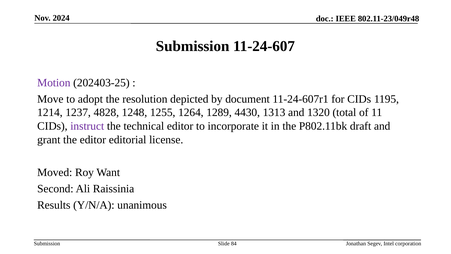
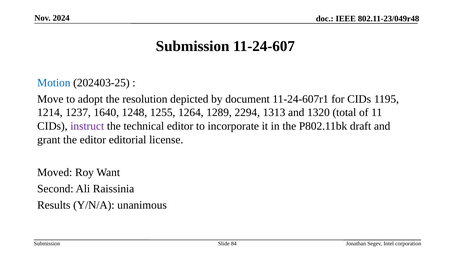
Motion colour: purple -> blue
4828: 4828 -> 1640
4430: 4430 -> 2294
